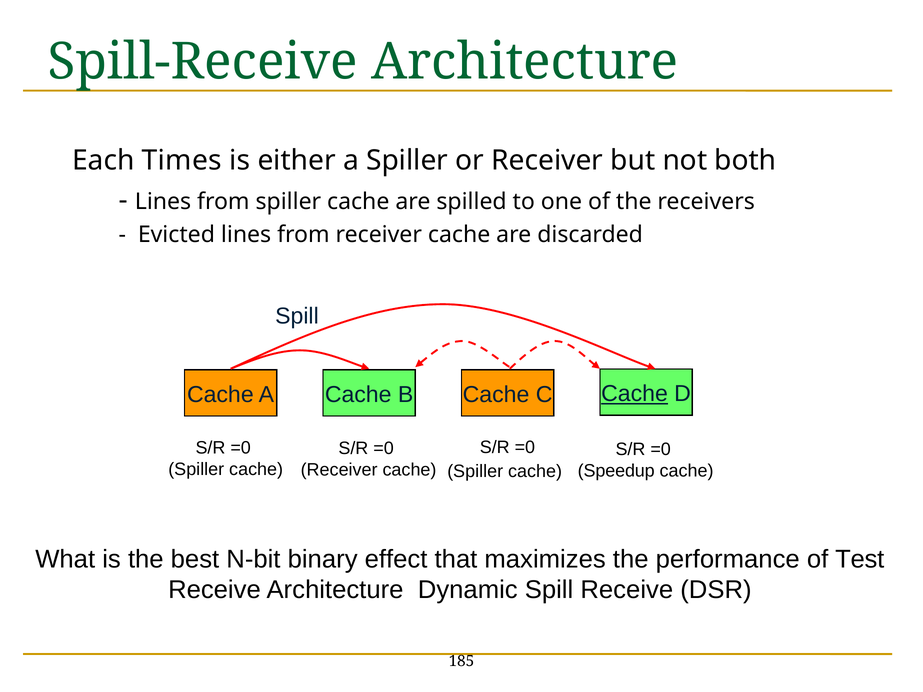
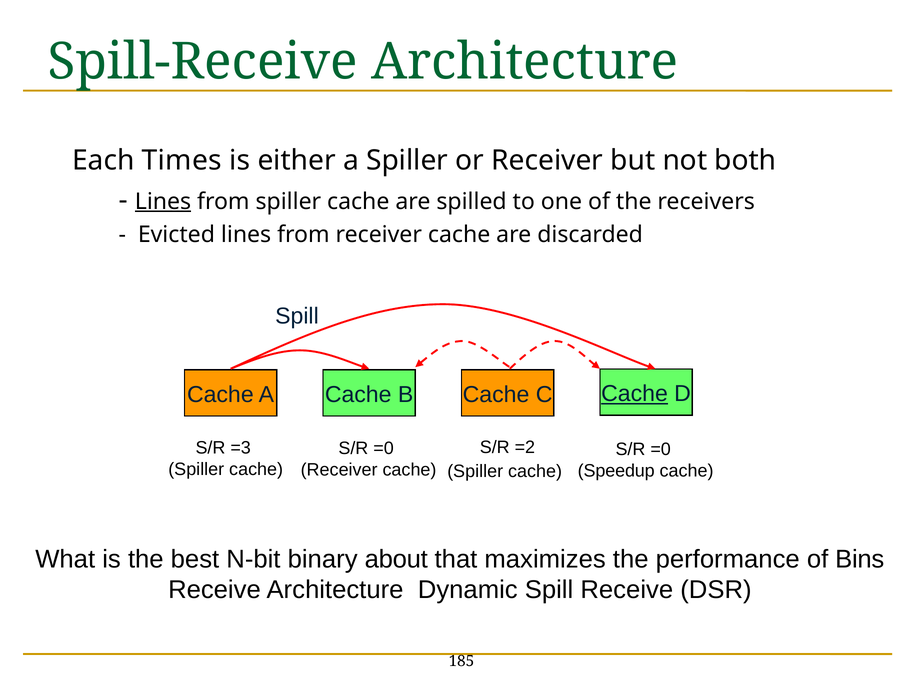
Lines at (163, 202) underline: none -> present
=0 at (525, 447): =0 -> =2
=0 at (241, 448): =0 -> =3
effect: effect -> about
Test: Test -> Bins
